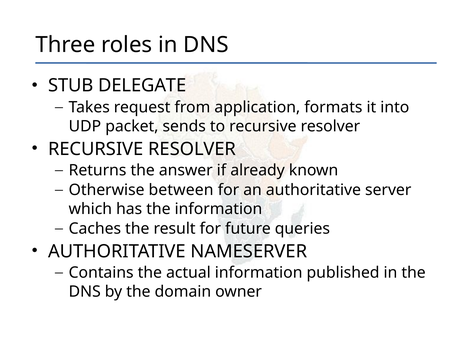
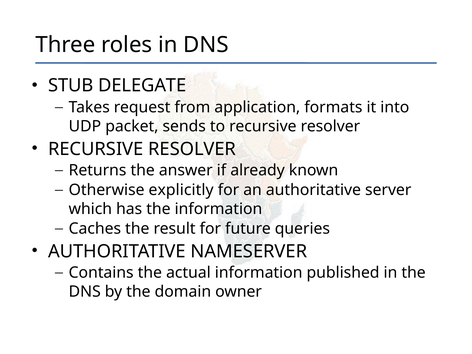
between: between -> explicitly
